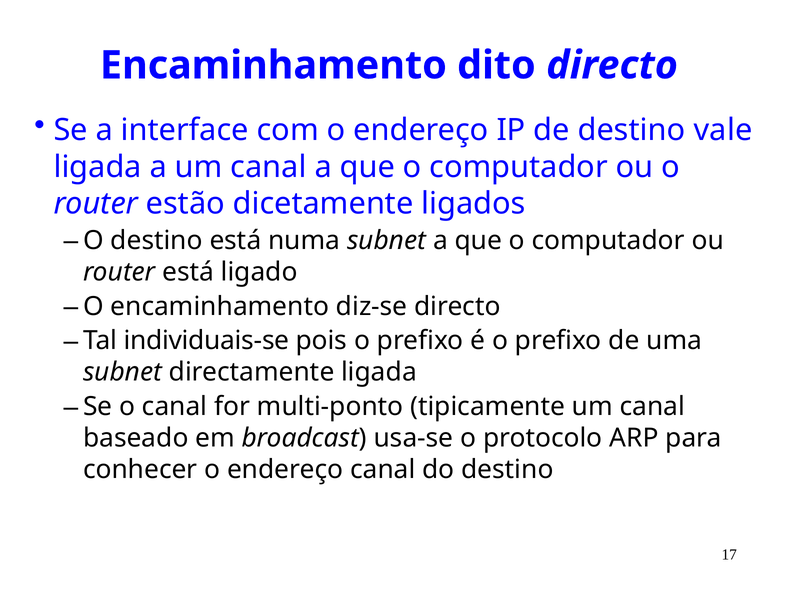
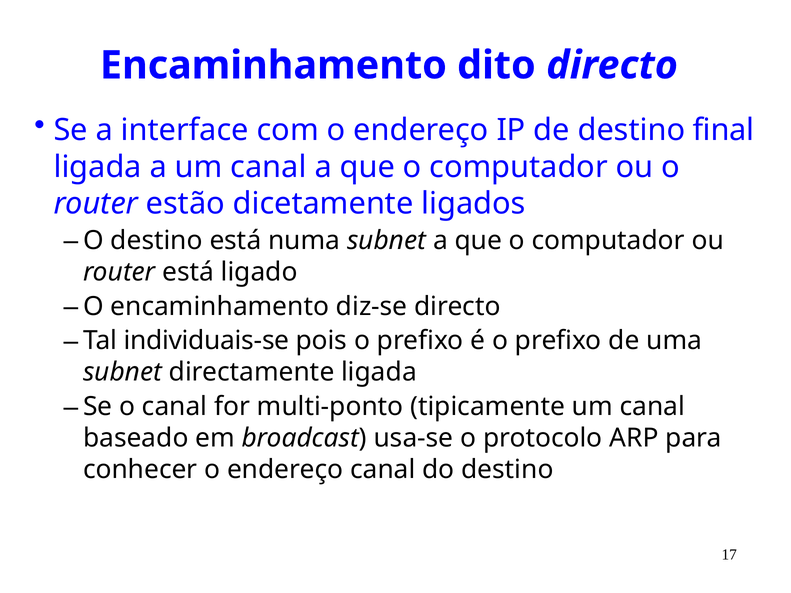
vale: vale -> final
